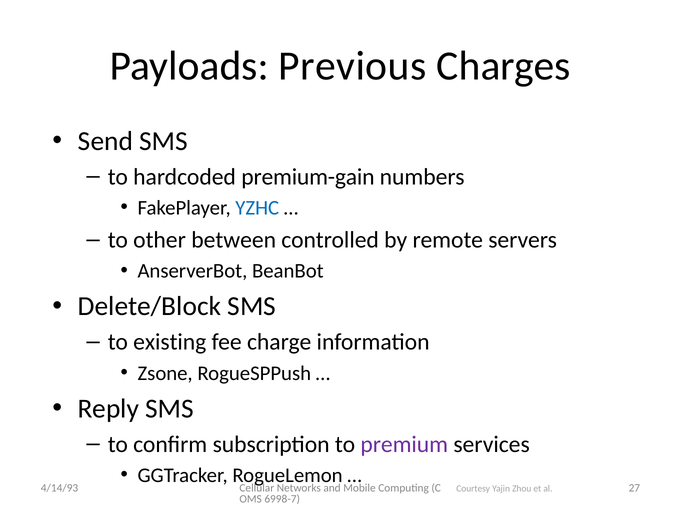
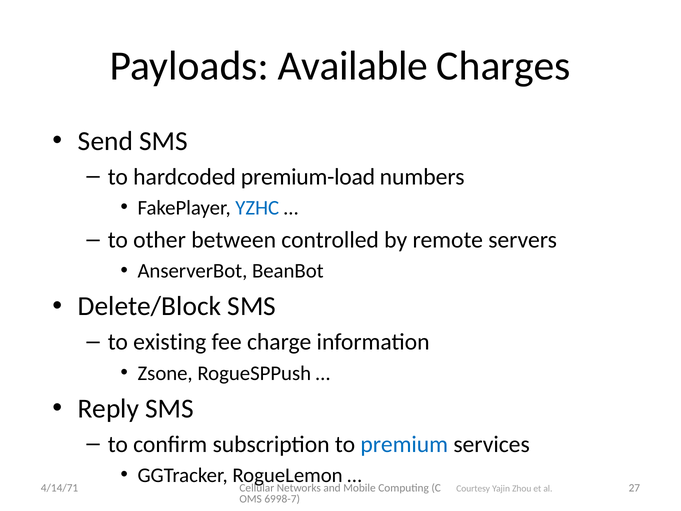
Previous: Previous -> Available
premium-gain: premium-gain -> premium-load
premium colour: purple -> blue
4/14/93: 4/14/93 -> 4/14/71
